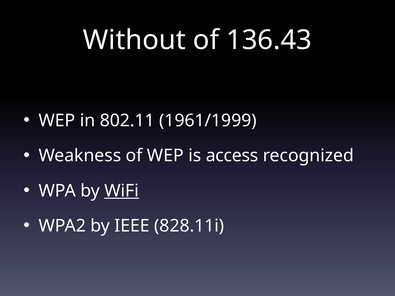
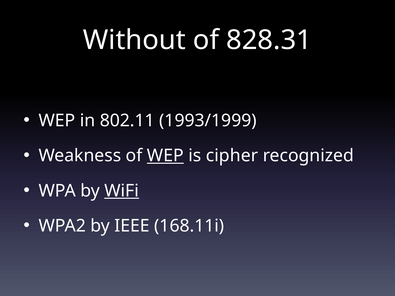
136.43: 136.43 -> 828.31
1961/1999: 1961/1999 -> 1993/1999
WEP at (165, 156) underline: none -> present
access: access -> cipher
828.11i: 828.11i -> 168.11i
